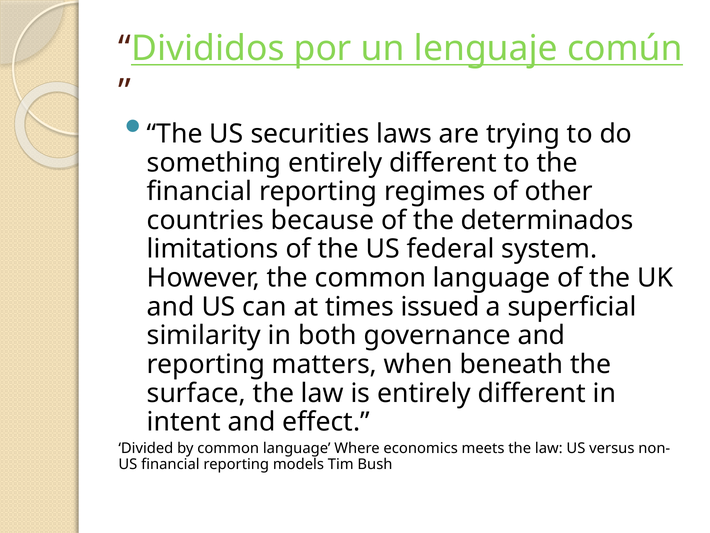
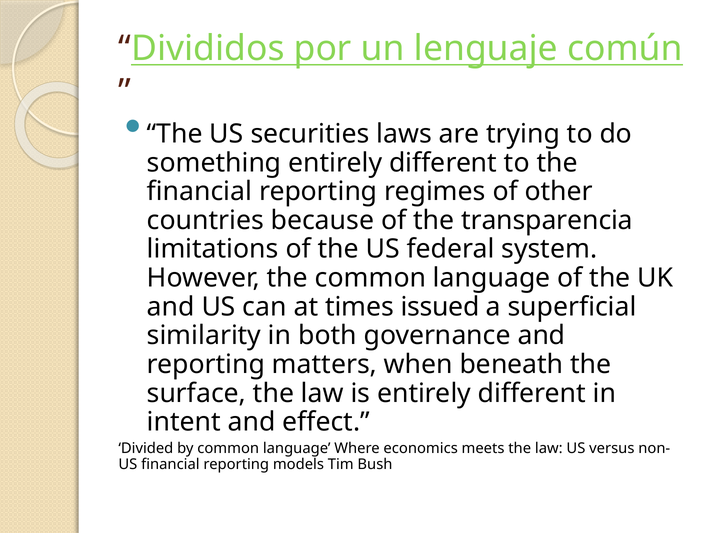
determinados: determinados -> transparencia
